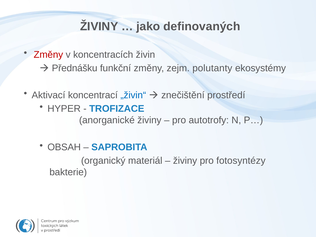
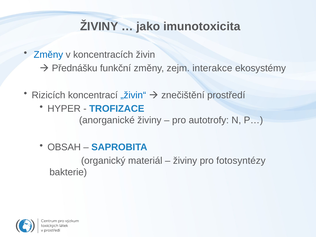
definovaných: definovaných -> imunotoxicita
Změny at (48, 55) colour: red -> blue
polutanty: polutanty -> interakce
Aktivací: Aktivací -> Rizicích
